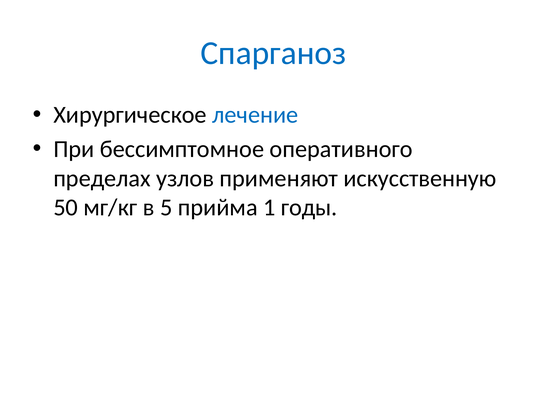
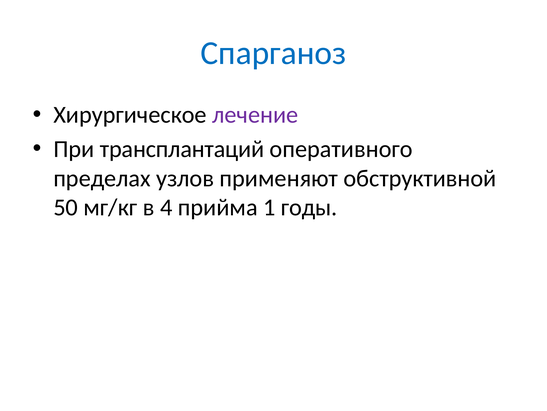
лечение colour: blue -> purple
бессимптомное: бессимптомное -> трансплантаций
искусственную: искусственную -> обструктивной
5: 5 -> 4
